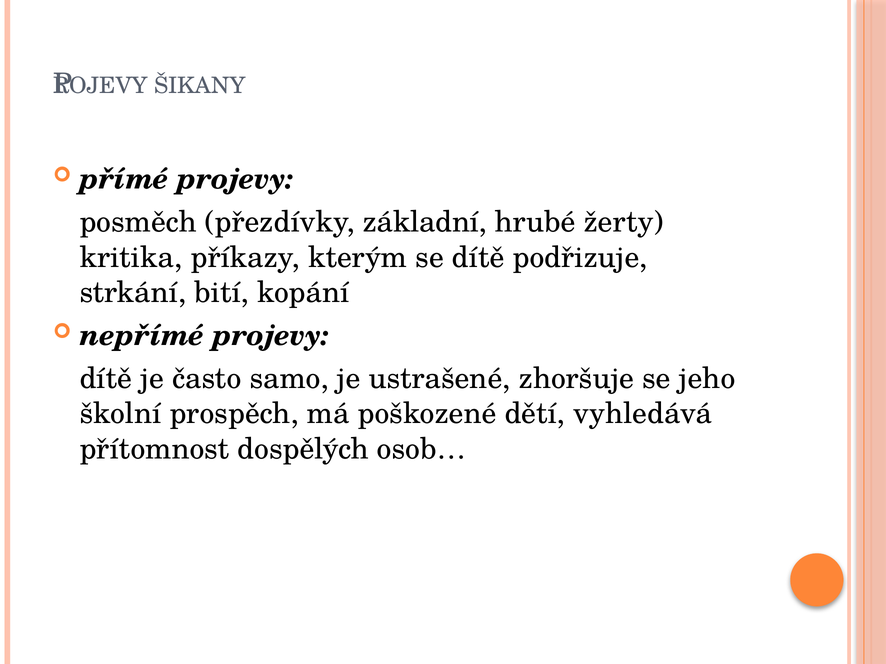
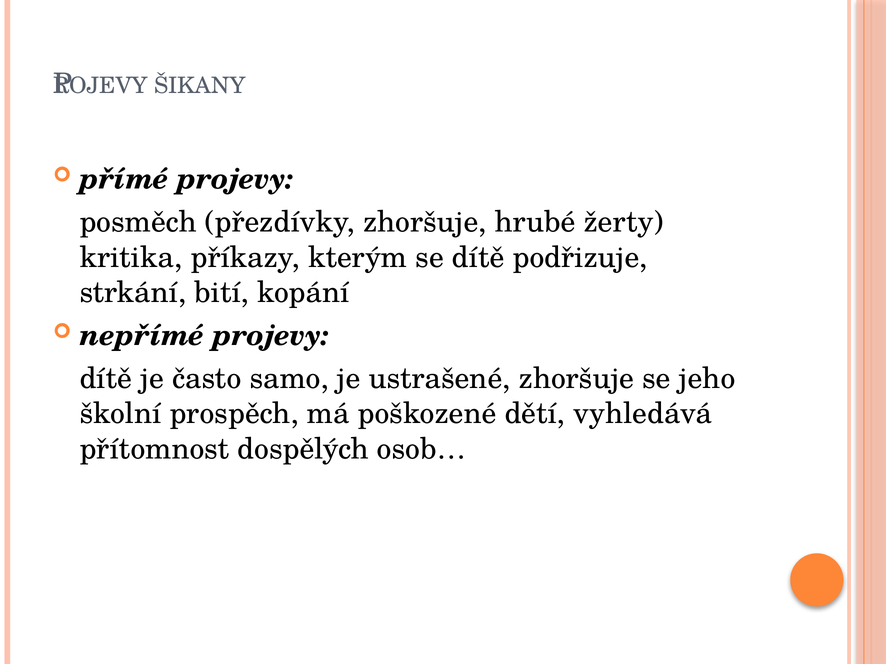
přezdívky základní: základní -> zhoršuje
